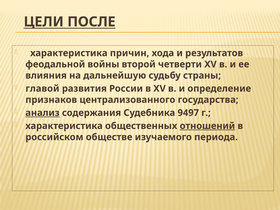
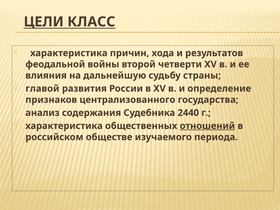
ПОСЛЕ: ПОСЛЕ -> КЛАСС
анализ underline: present -> none
9497: 9497 -> 2440
